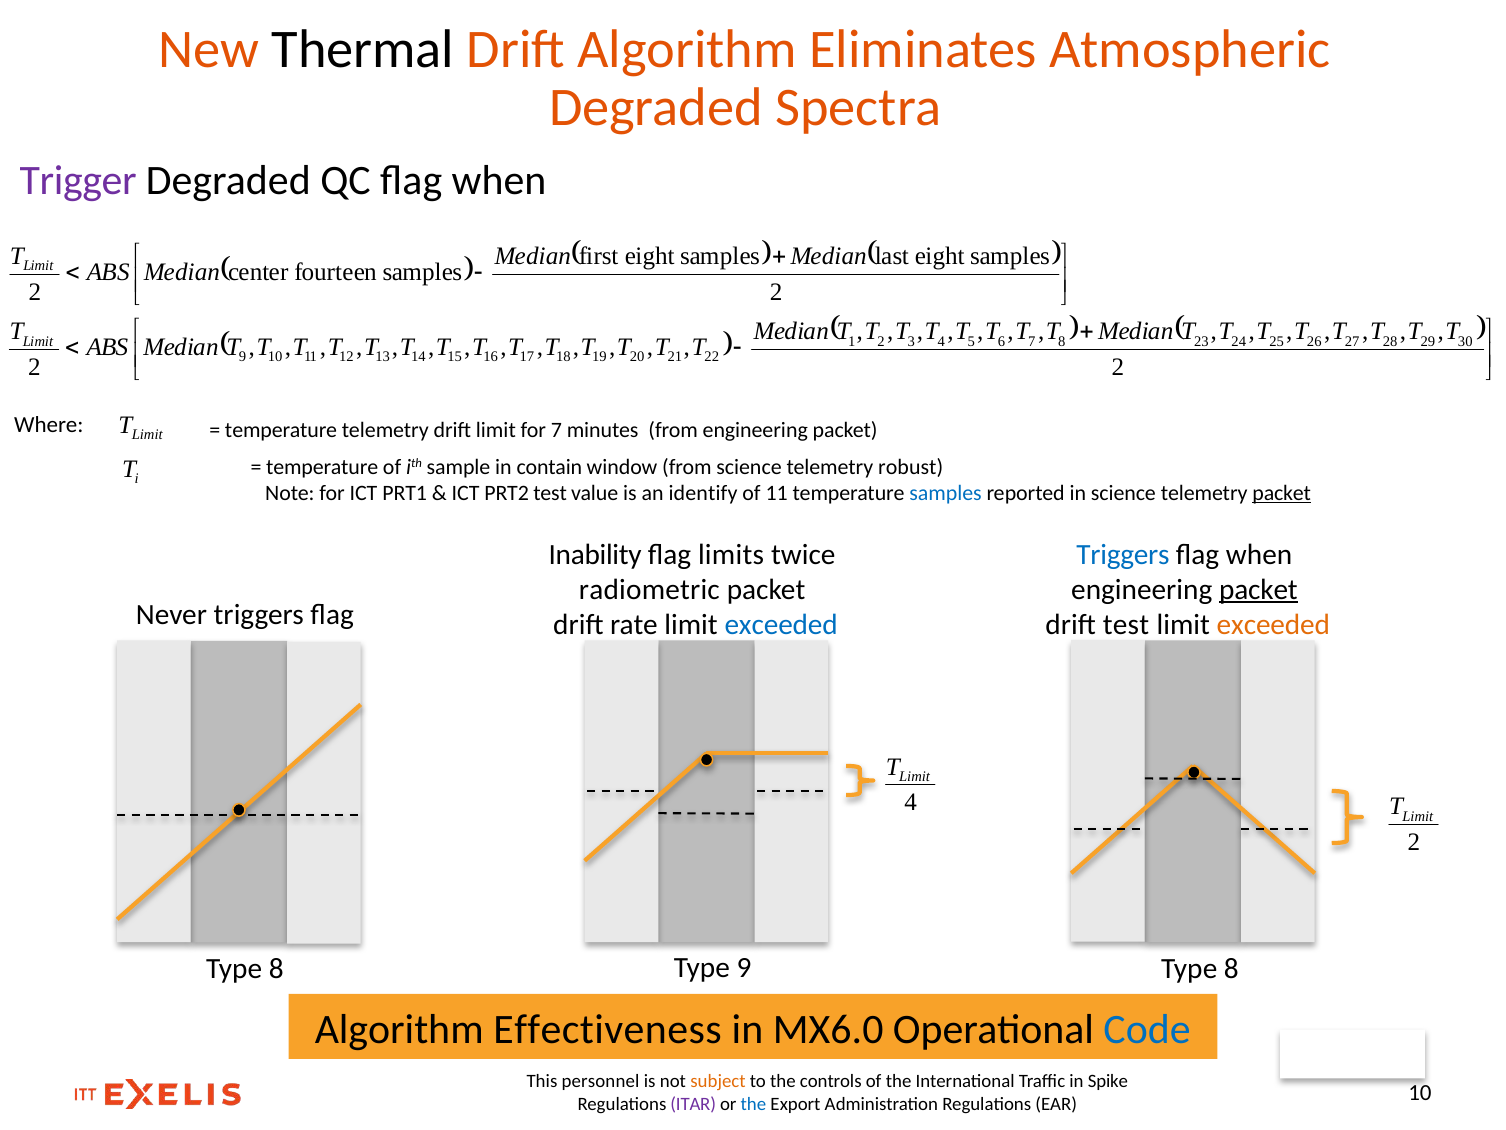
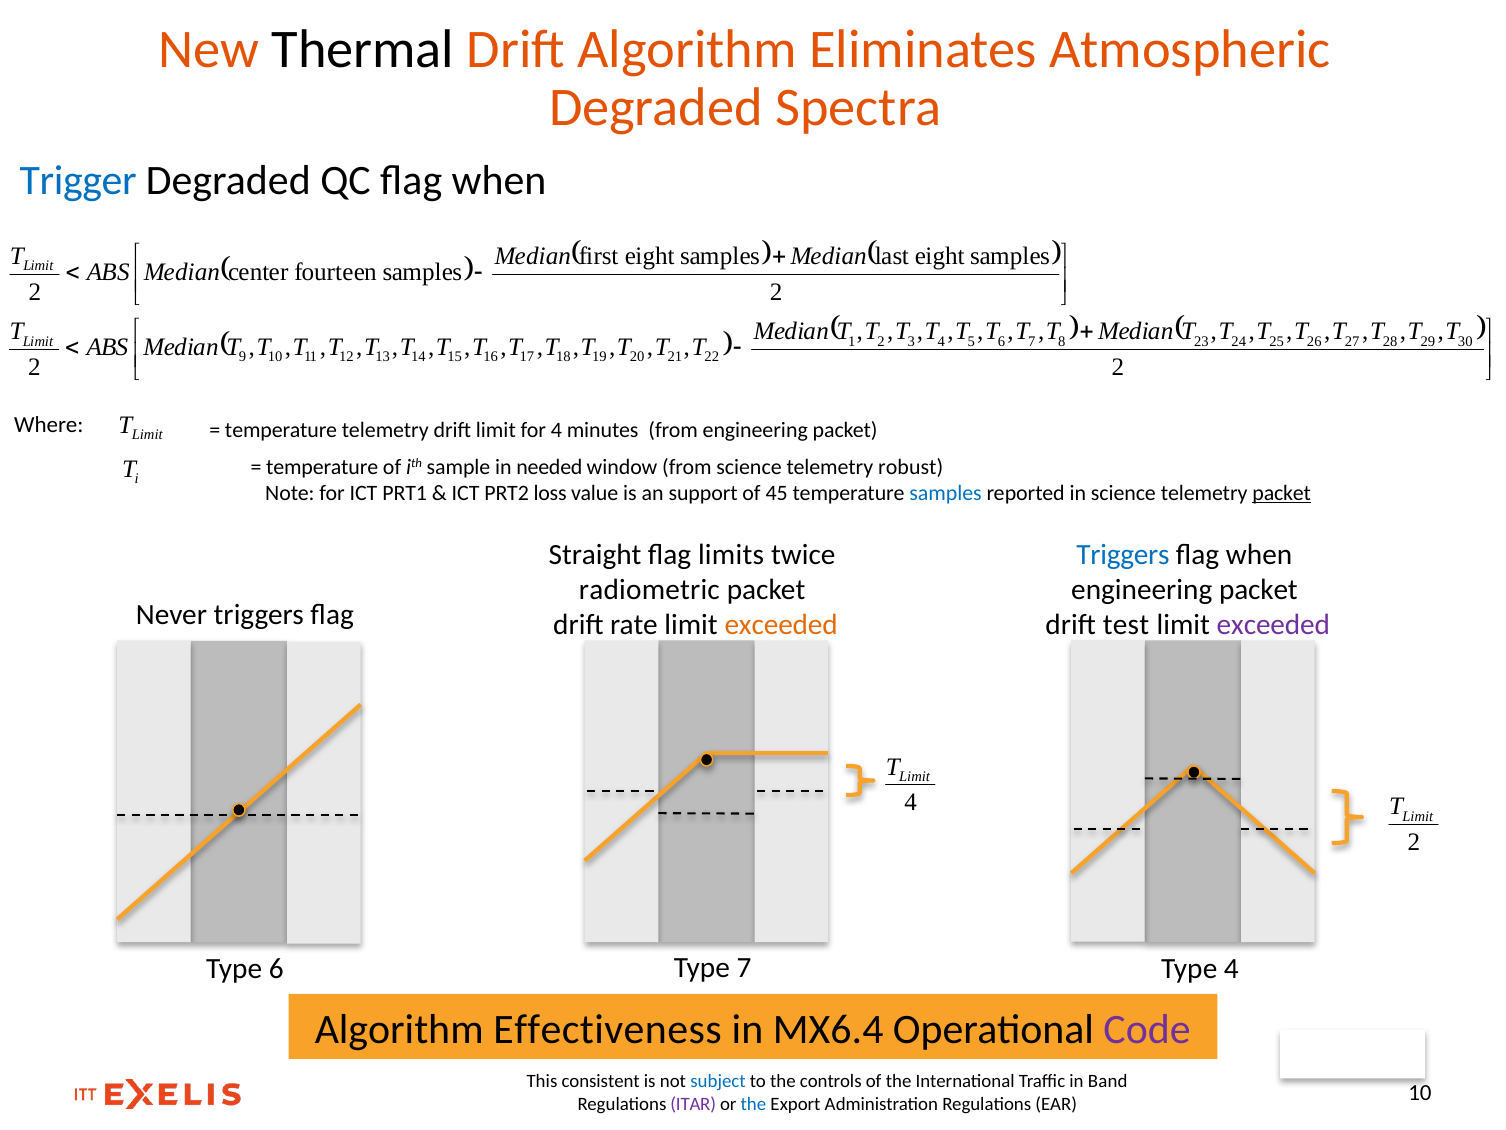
Trigger colour: purple -> blue
for 7: 7 -> 4
contain: contain -> needed
PRT2 test: test -> loss
identify: identify -> support
of 11: 11 -> 45
Inability: Inability -> Straight
packet at (1258, 589) underline: present -> none
exceeded at (781, 624) colour: blue -> orange
exceeded at (1273, 624) colour: orange -> purple
8 at (276, 968): 8 -> 6
Type 9: 9 -> 7
8 at (1231, 968): 8 -> 4
MX6.0: MX6.0 -> MX6.4
Code colour: blue -> purple
personnel: personnel -> consistent
subject colour: orange -> blue
Spike: Spike -> Band
